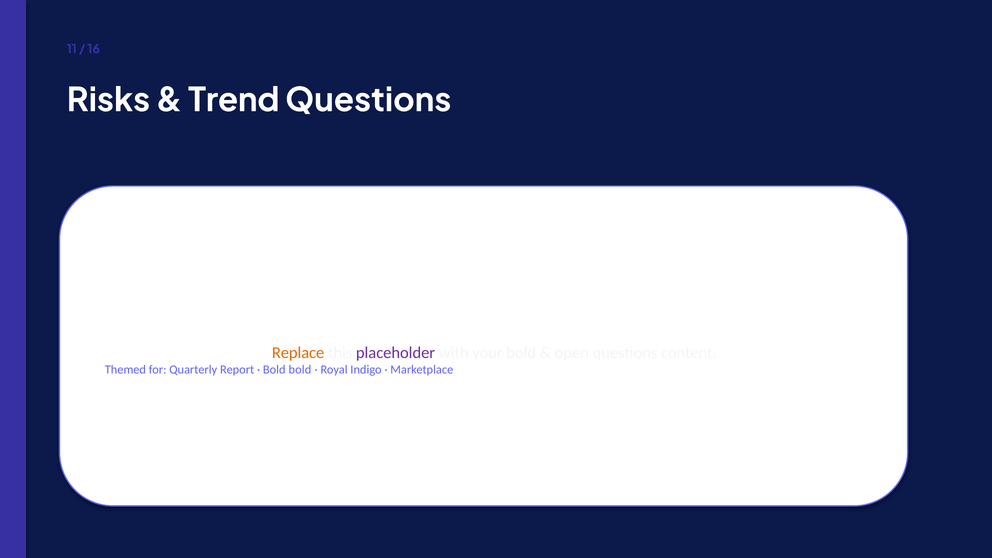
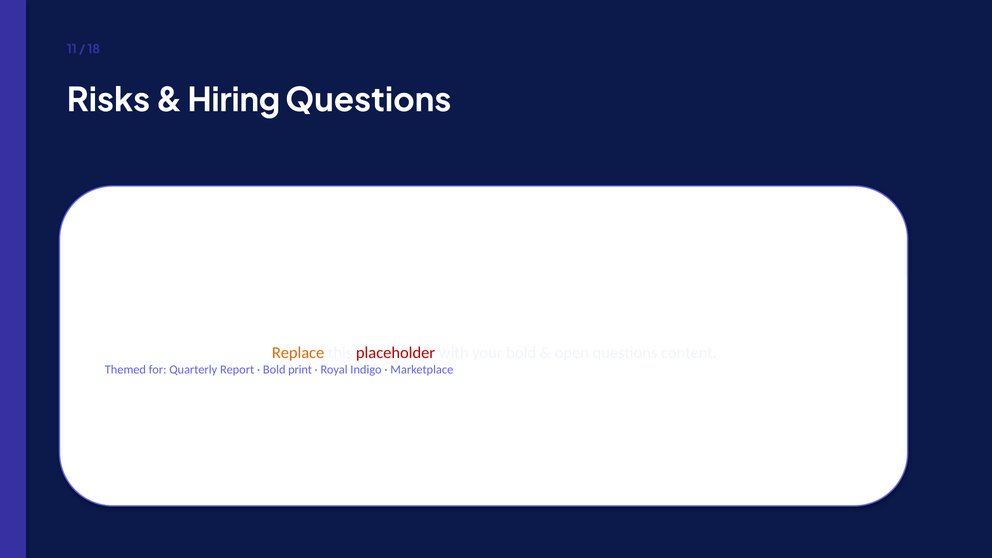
16: 16 -> 18
Trend: Trend -> Hiring
placeholder colour: purple -> red
Bold bold: bold -> print
